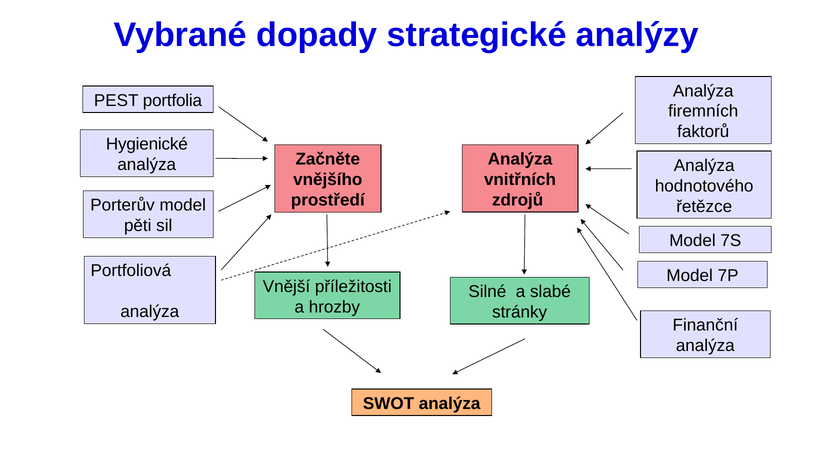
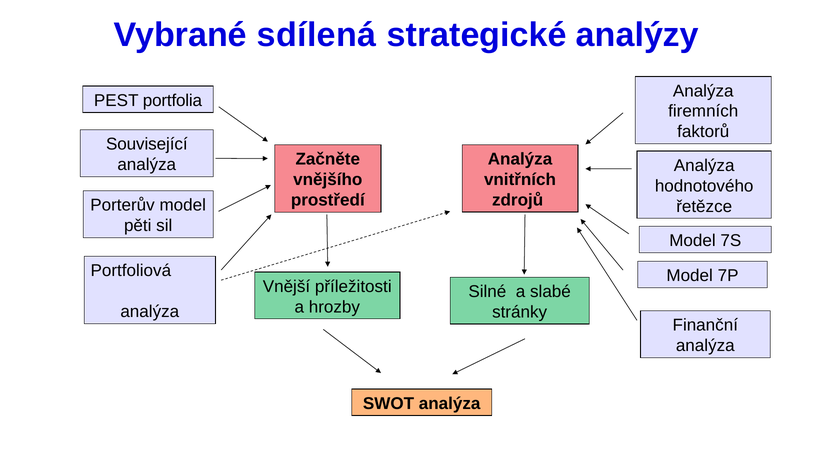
dopady: dopady -> sdílená
Hygienické: Hygienické -> Související
